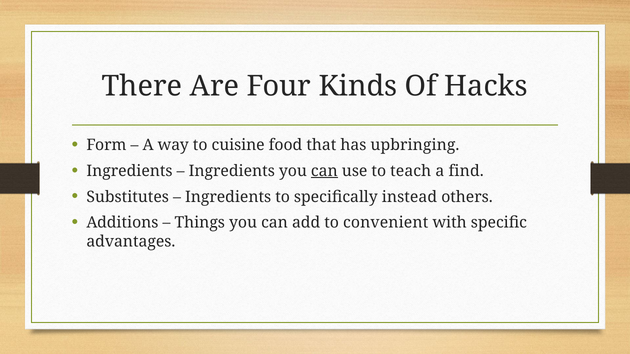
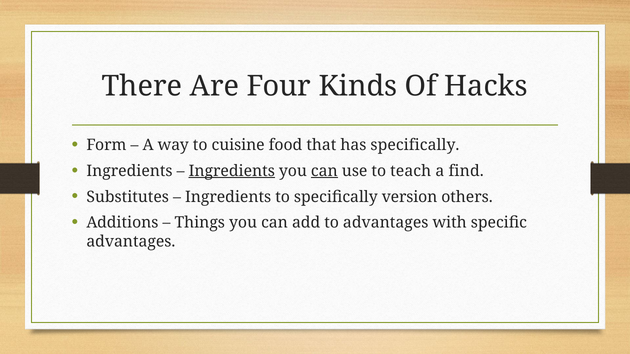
has upbringing: upbringing -> specifically
Ingredients at (232, 171) underline: none -> present
instead: instead -> version
to convenient: convenient -> advantages
